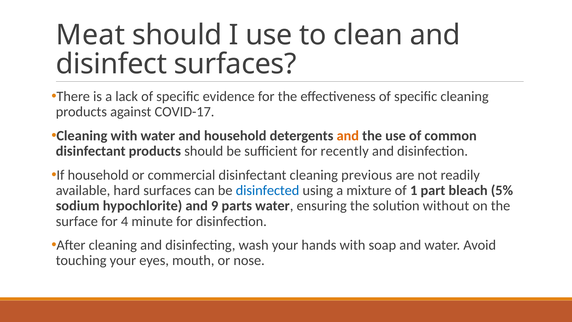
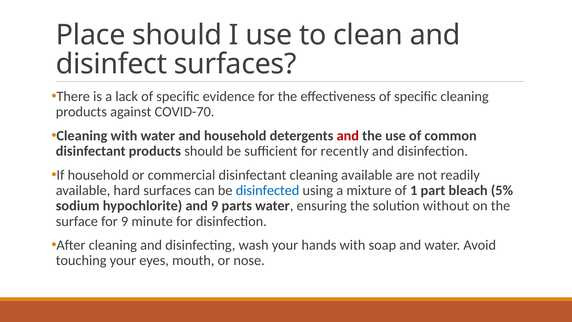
Meat: Meat -> Place
COVID-17: COVID-17 -> COVID-70
and at (348, 136) colour: orange -> red
cleaning previous: previous -> available
for 4: 4 -> 9
